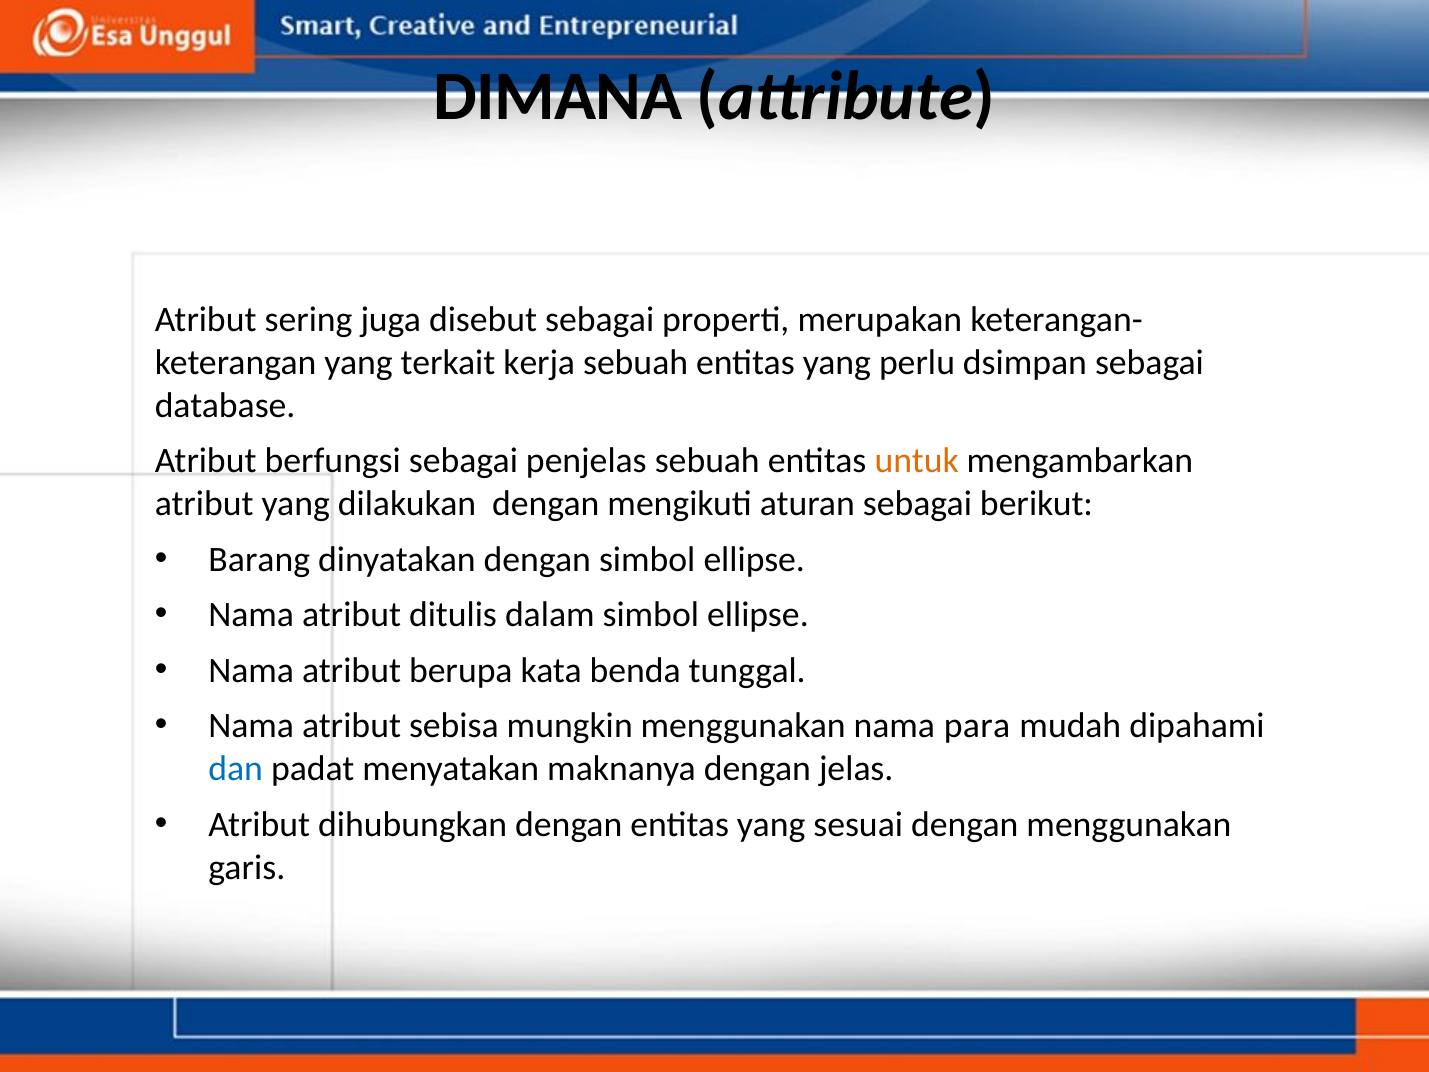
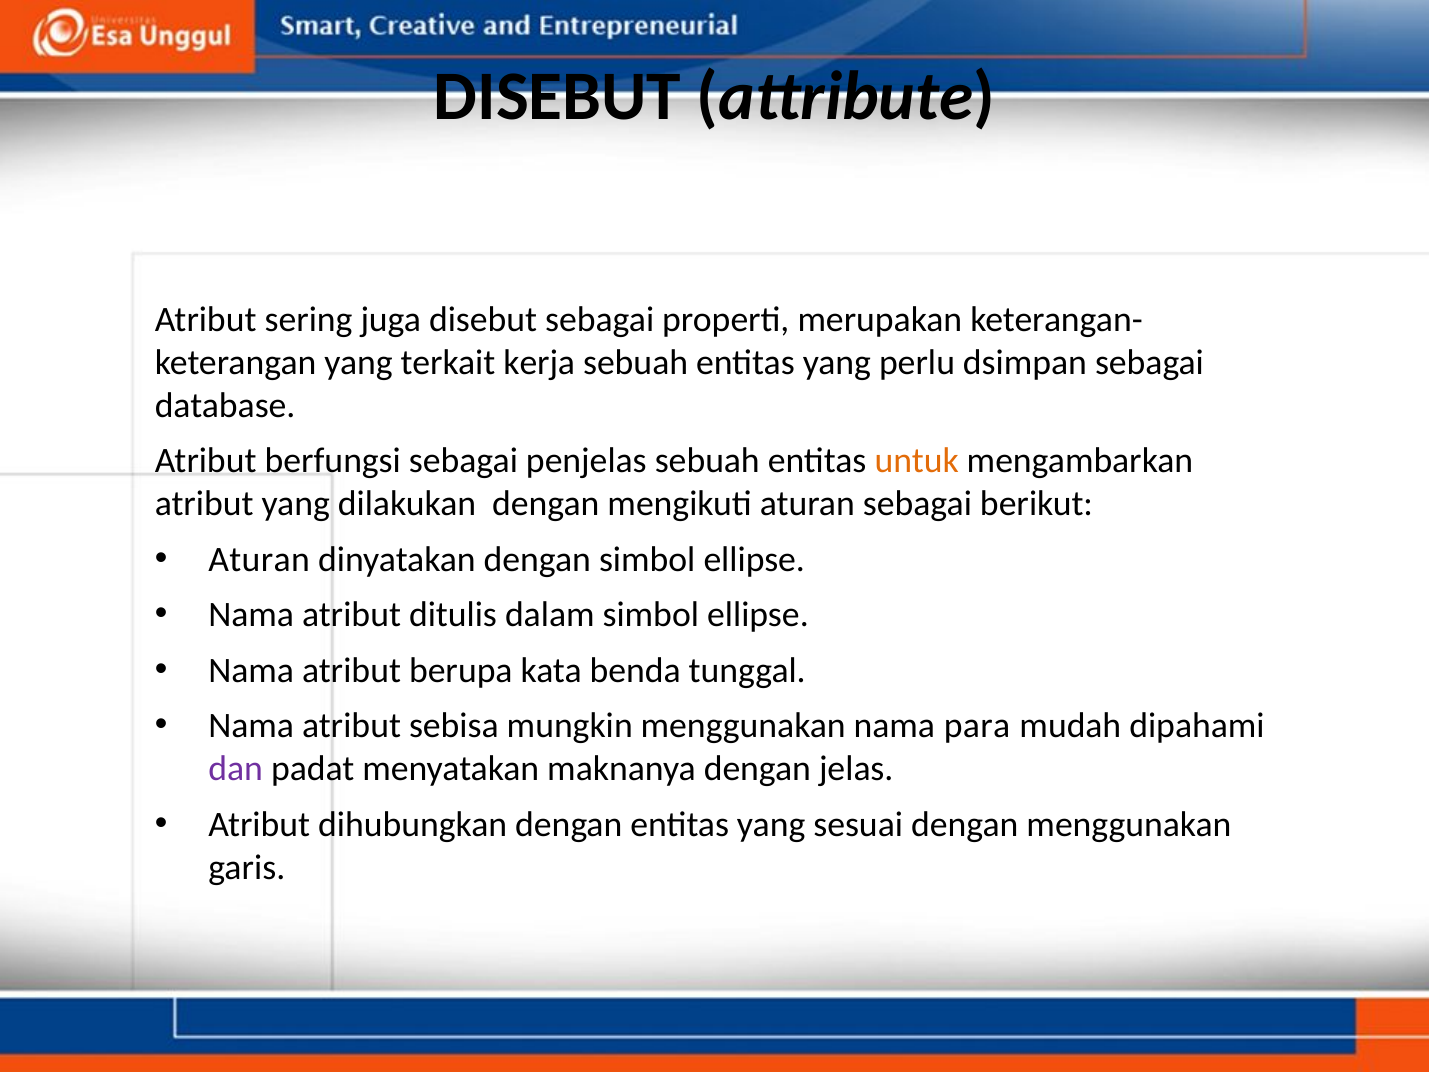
DIMANA at (558, 97): DIMANA -> DISEBUT
Barang at (259, 559): Barang -> Aturan
dan colour: blue -> purple
